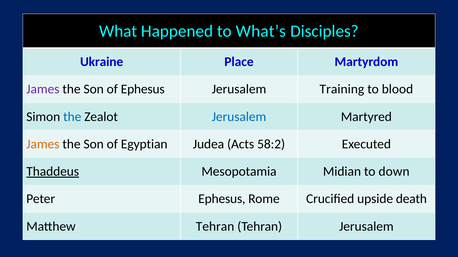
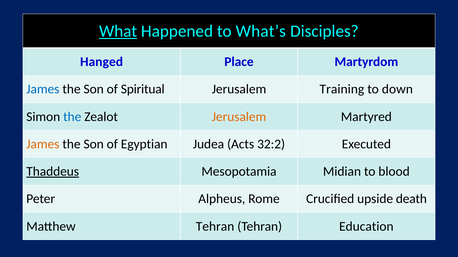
What underline: none -> present
Ukraine: Ukraine -> Hanged
James at (43, 89) colour: purple -> blue
of Ephesus: Ephesus -> Spiritual
blood: blood -> down
Jerusalem at (239, 117) colour: blue -> orange
58:2: 58:2 -> 32:2
down: down -> blood
Peter Ephesus: Ephesus -> Alpheus
Tehran Jerusalem: Jerusalem -> Education
